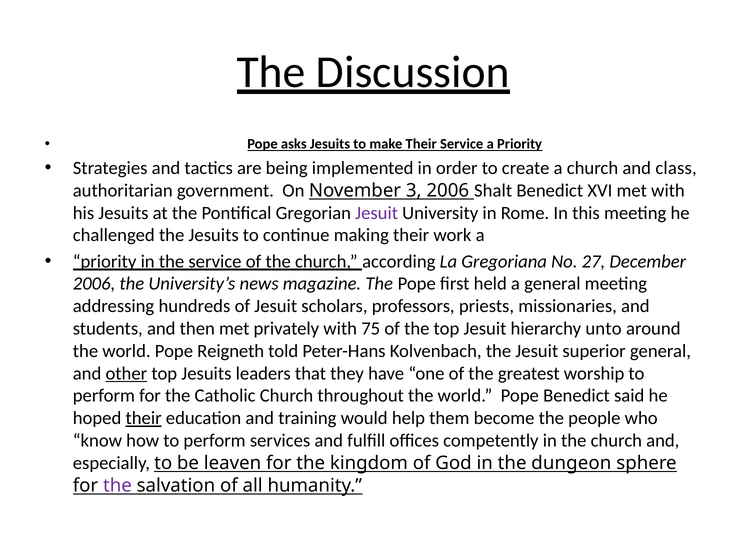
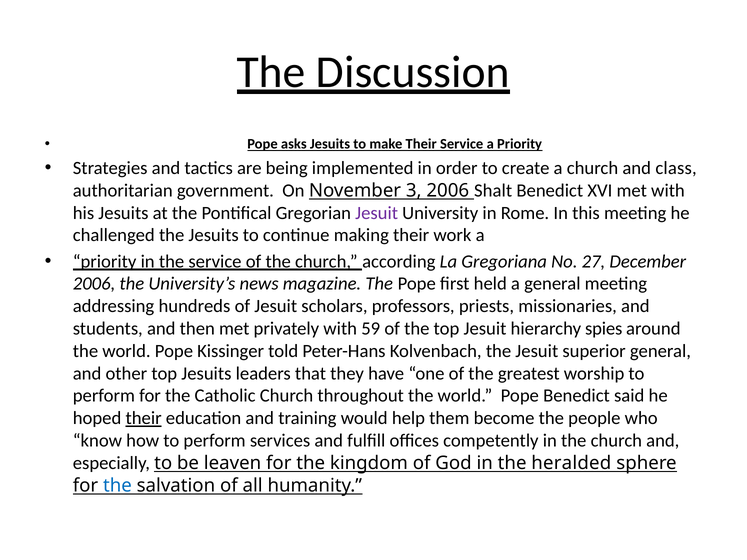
75: 75 -> 59
unto: unto -> spies
Reigneth: Reigneth -> Kissinger
other underline: present -> none
dungeon: dungeon -> heralded
the at (117, 486) colour: purple -> blue
